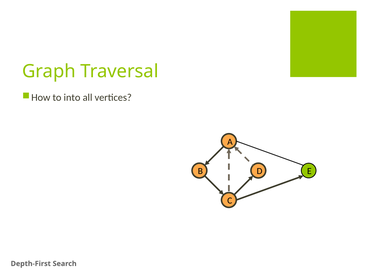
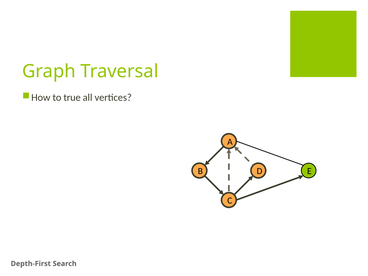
into: into -> true
